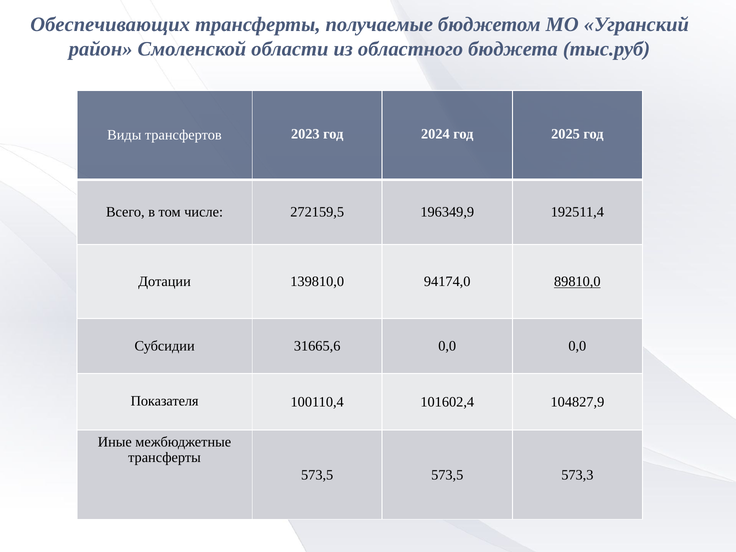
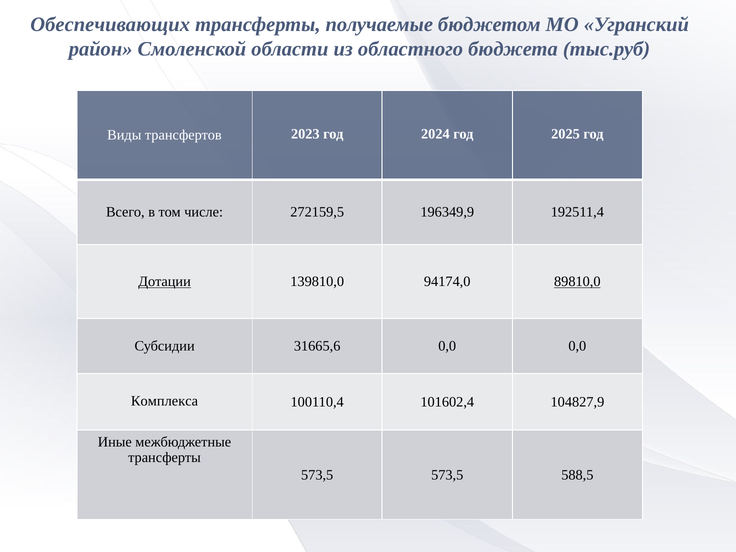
Дотации underline: none -> present
Показателя: Показателя -> Комплекса
573,3: 573,3 -> 588,5
